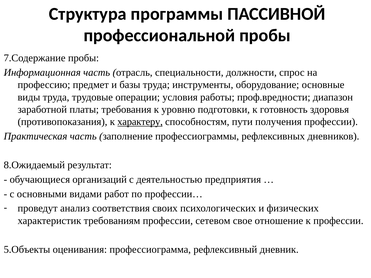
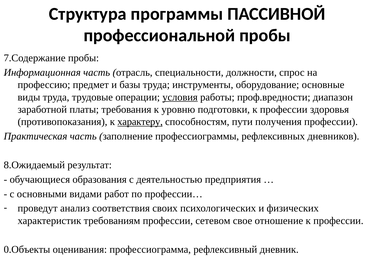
условия underline: none -> present
подготовки к готовность: готовность -> профессии
организаций: организаций -> образования
5.Объекты: 5.Объекты -> 0.Объекты
